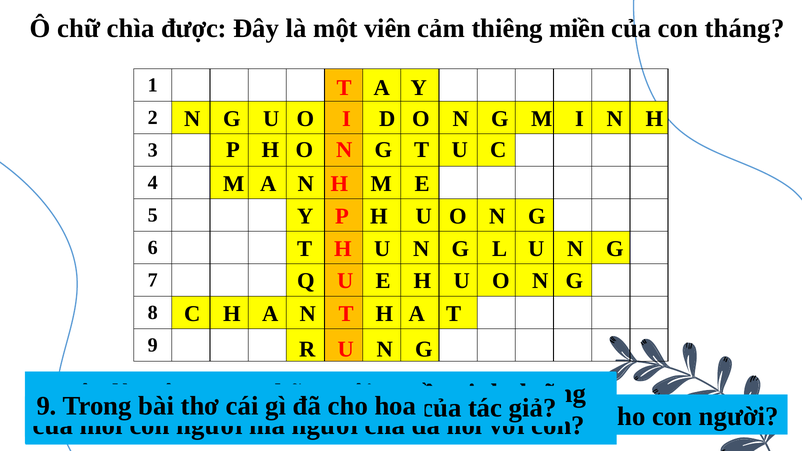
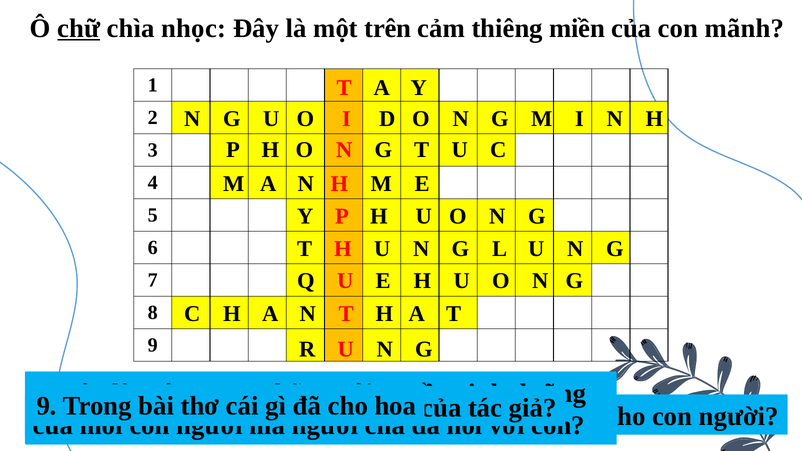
chữ underline: none -> present
chìa được: được -> nhọc
viên: viên -> trên
tháng: tháng -> mãnh
